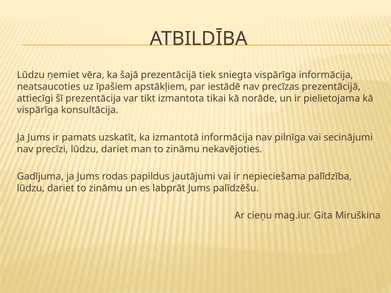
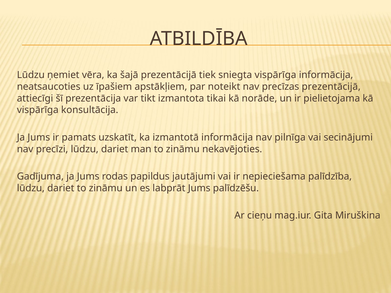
iestādē: iestādē -> noteikt
